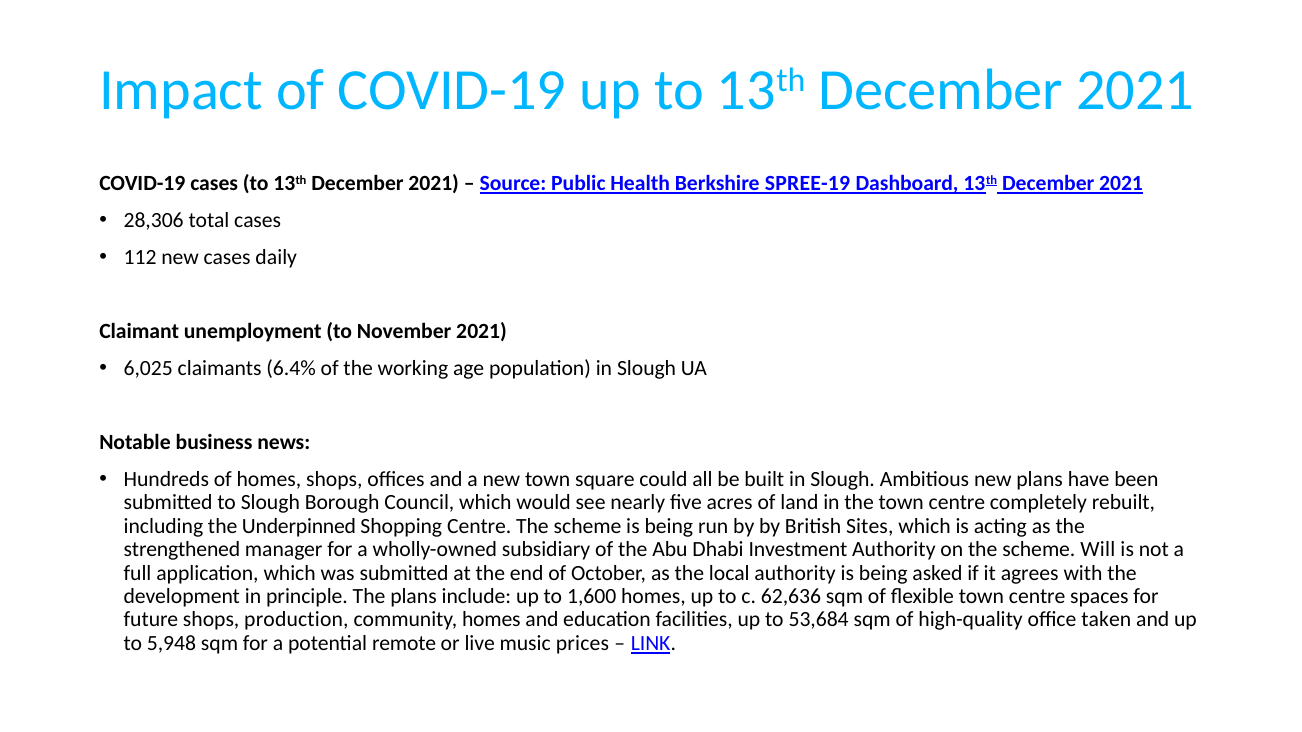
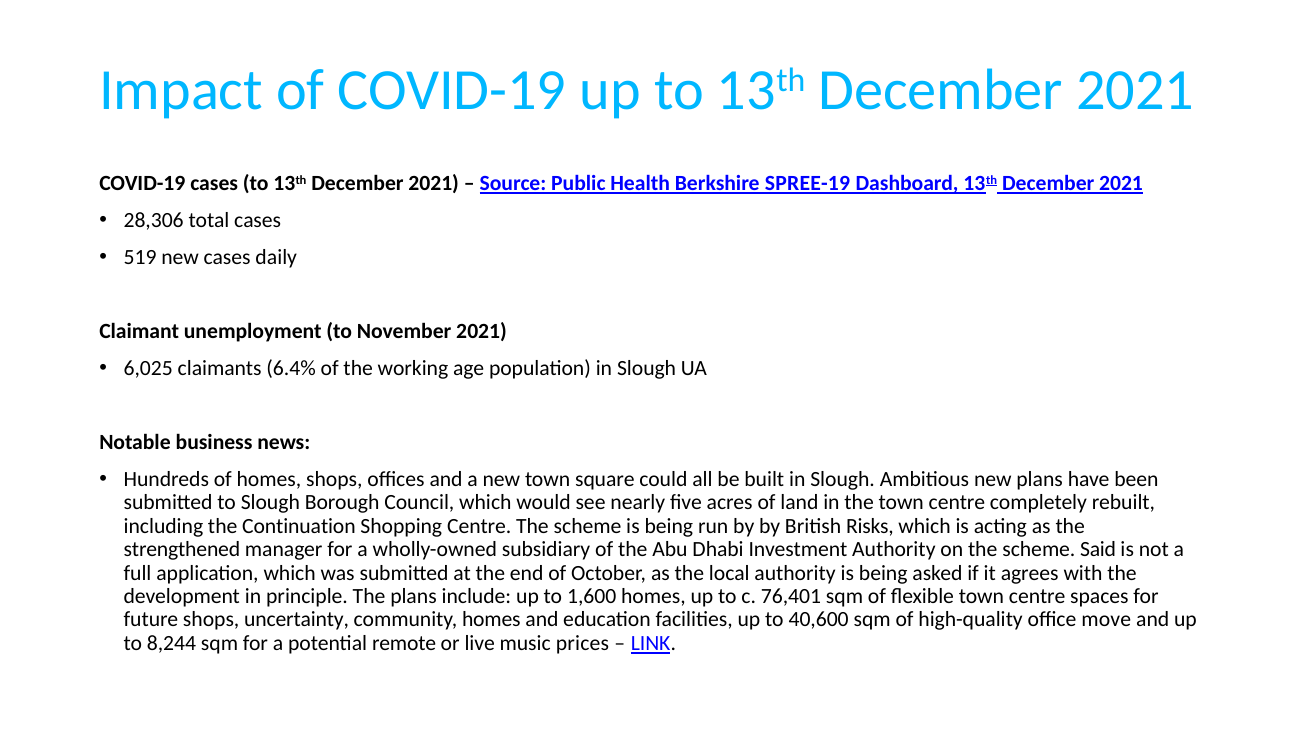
112: 112 -> 519
Underpinned: Underpinned -> Continuation
Sites: Sites -> Risks
Will: Will -> Said
62,636: 62,636 -> 76,401
production: production -> uncertainty
53,684: 53,684 -> 40,600
taken: taken -> move
5,948: 5,948 -> 8,244
